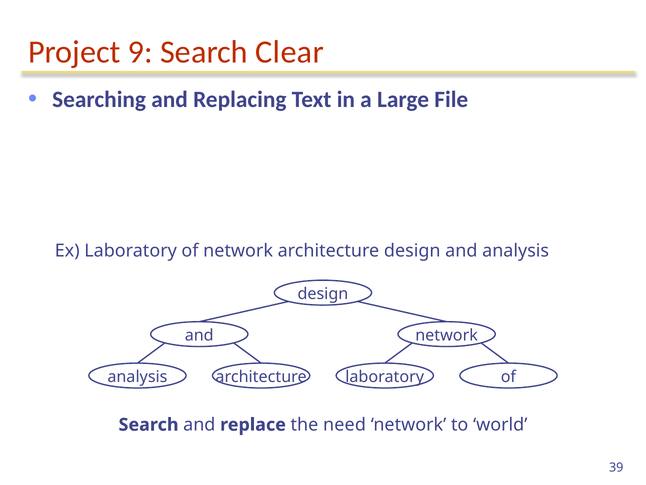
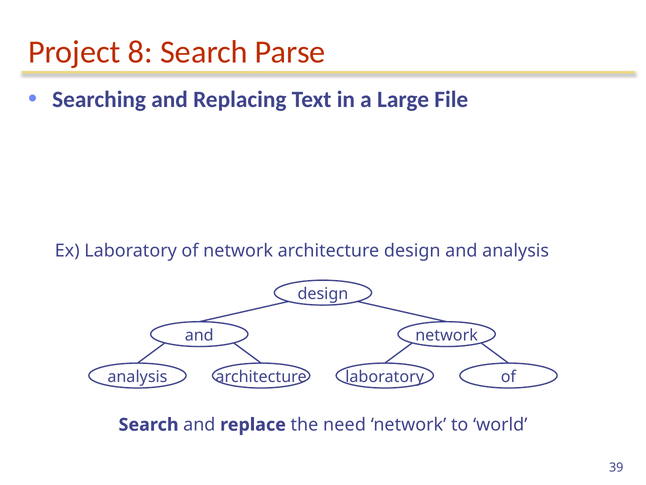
9: 9 -> 8
Clear: Clear -> Parse
